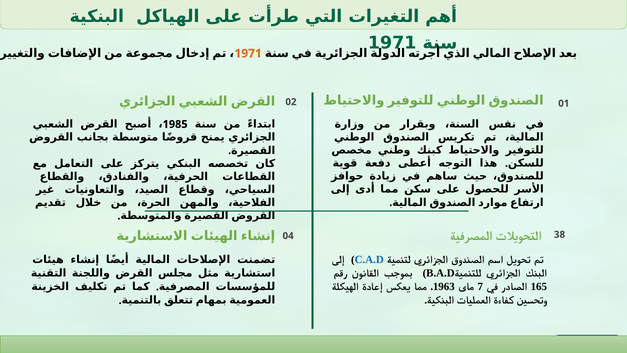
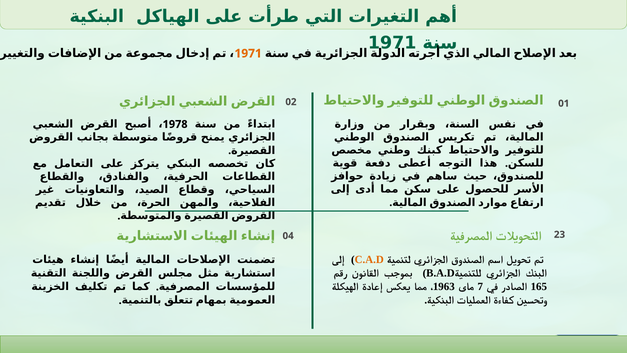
1985: 1985 -> 1978
38: 38 -> 23
C.A.D colour: blue -> orange
